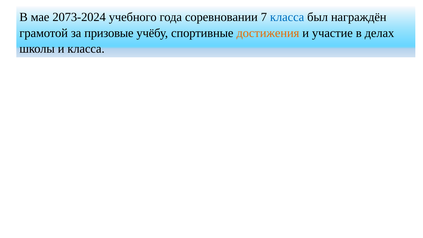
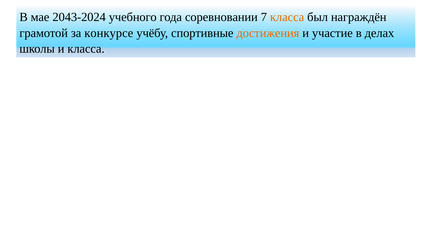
2073-2024: 2073-2024 -> 2043-2024
класса at (287, 17) colour: blue -> orange
призовые: призовые -> конкурсе
